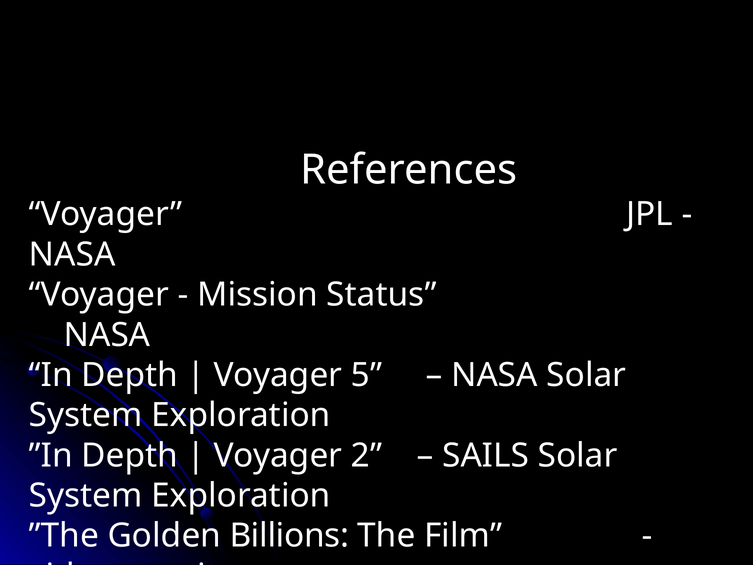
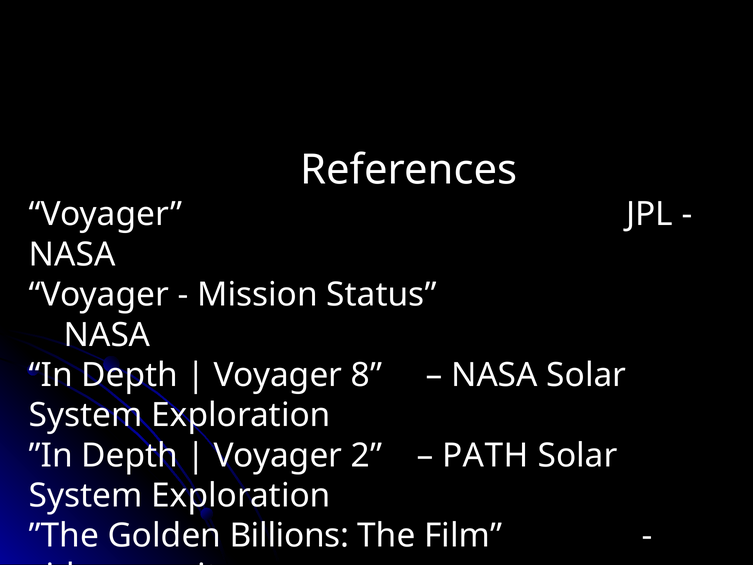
5: 5 -> 8
SAILS: SAILS -> PATH
